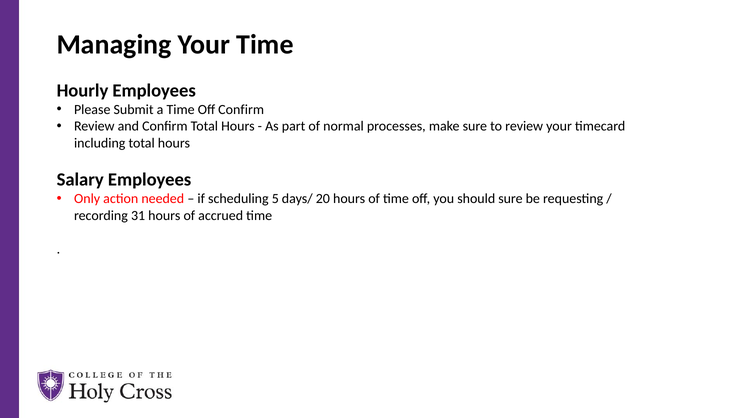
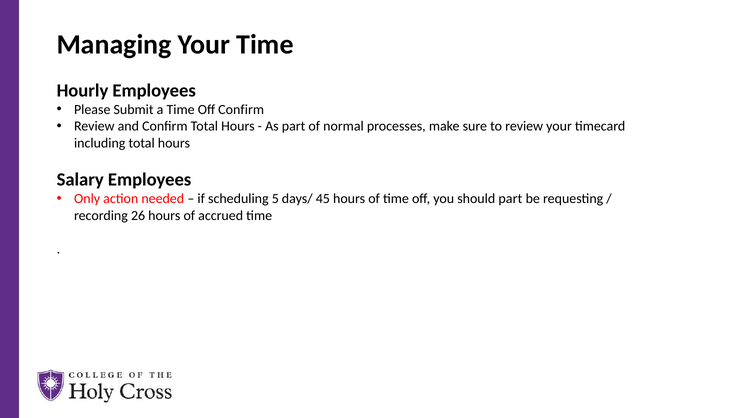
20: 20 -> 45
should sure: sure -> part
31: 31 -> 26
